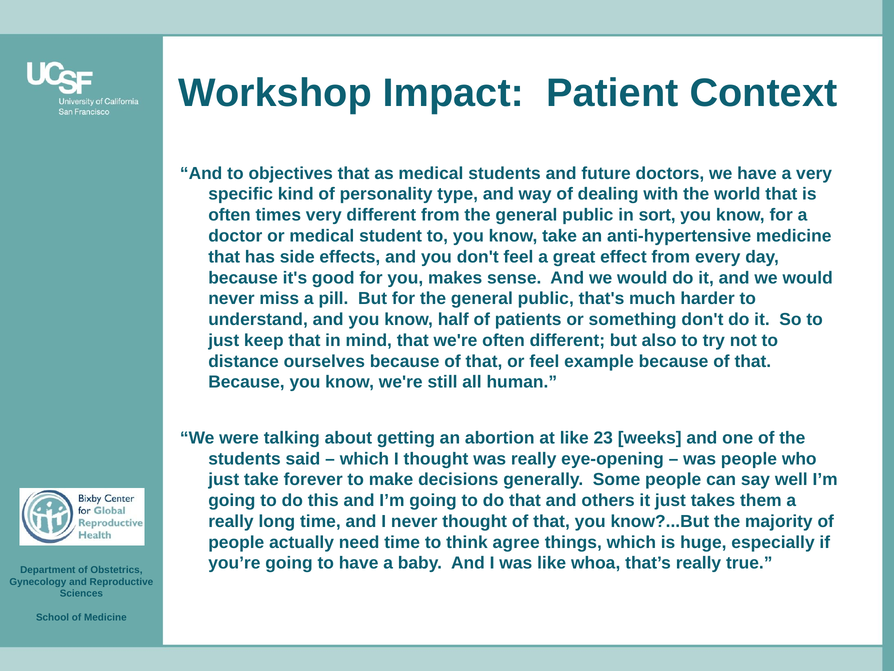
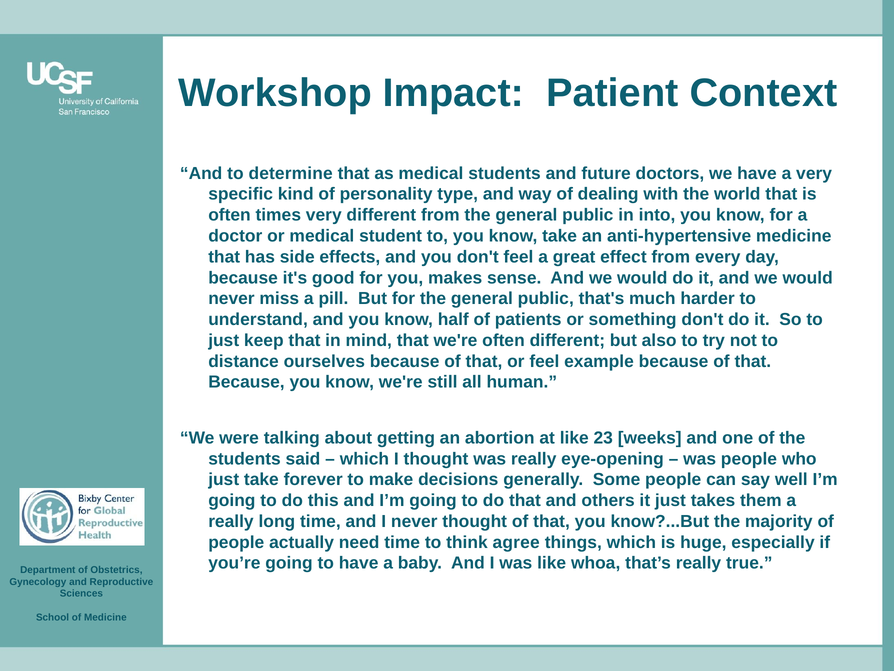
objectives: objectives -> determine
sort: sort -> into
